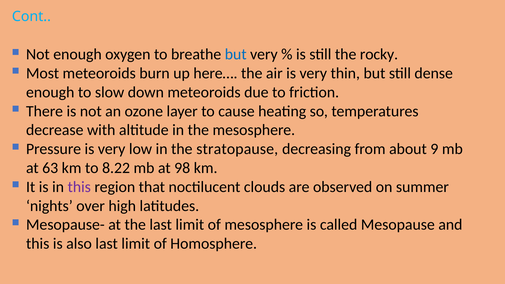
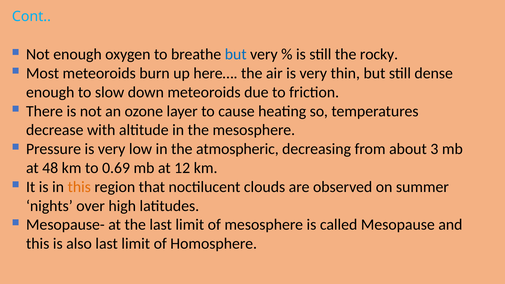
stratopause: stratopause -> atmospheric
9: 9 -> 3
63: 63 -> 48
8.22: 8.22 -> 0.69
98: 98 -> 12
this at (79, 187) colour: purple -> orange
